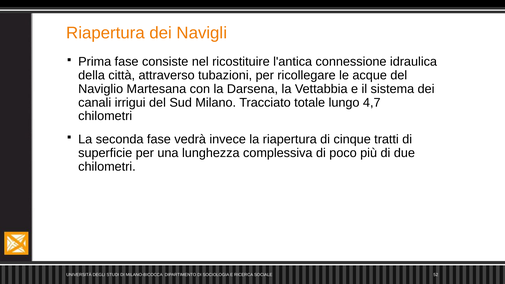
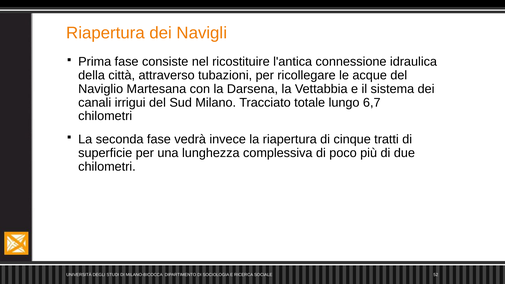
4,7: 4,7 -> 6,7
